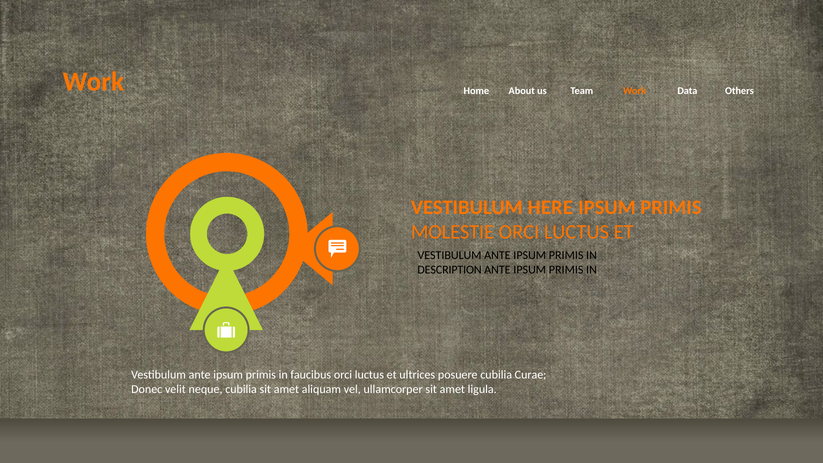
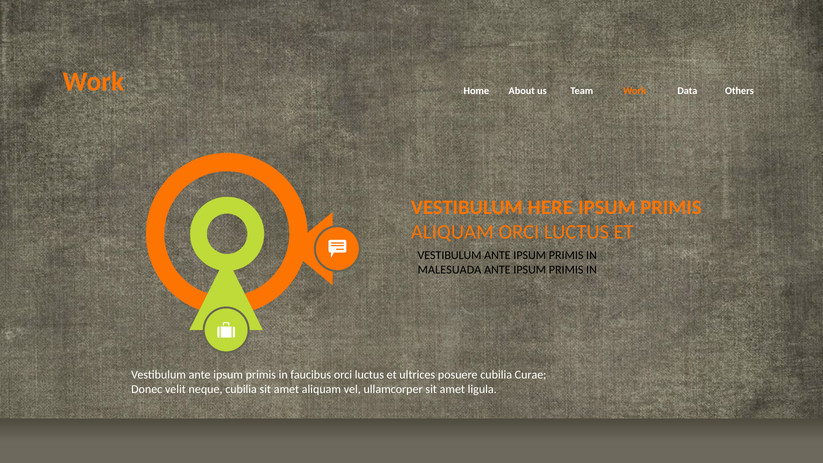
MOLESTIE at (452, 232): MOLESTIE -> ALIQUAM
DESCRIPTION: DESCRIPTION -> MALESUADA
